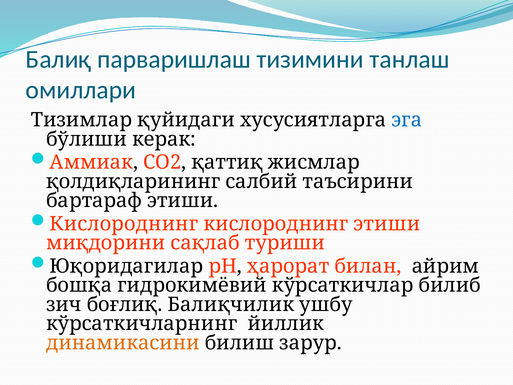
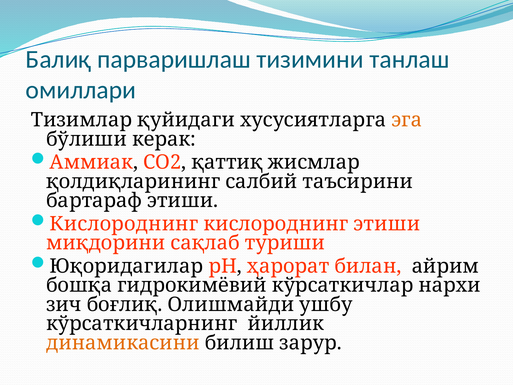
эга colour: blue -> orange
билиб: билиб -> нархи
Балиқчилик: Балиқчилик -> Олишмайди
